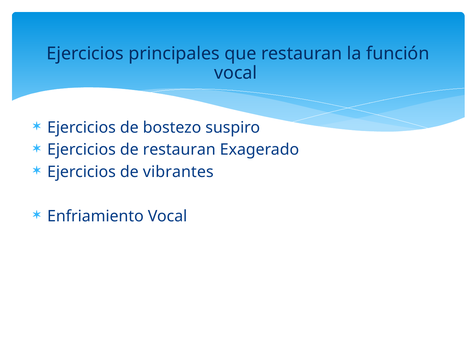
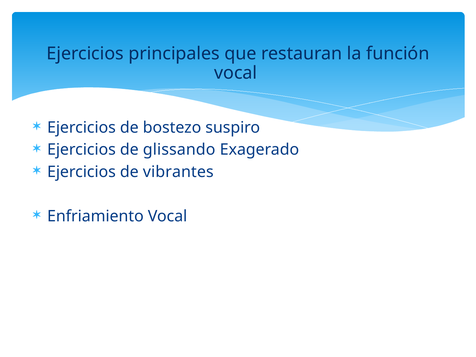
de restauran: restauran -> glissando
